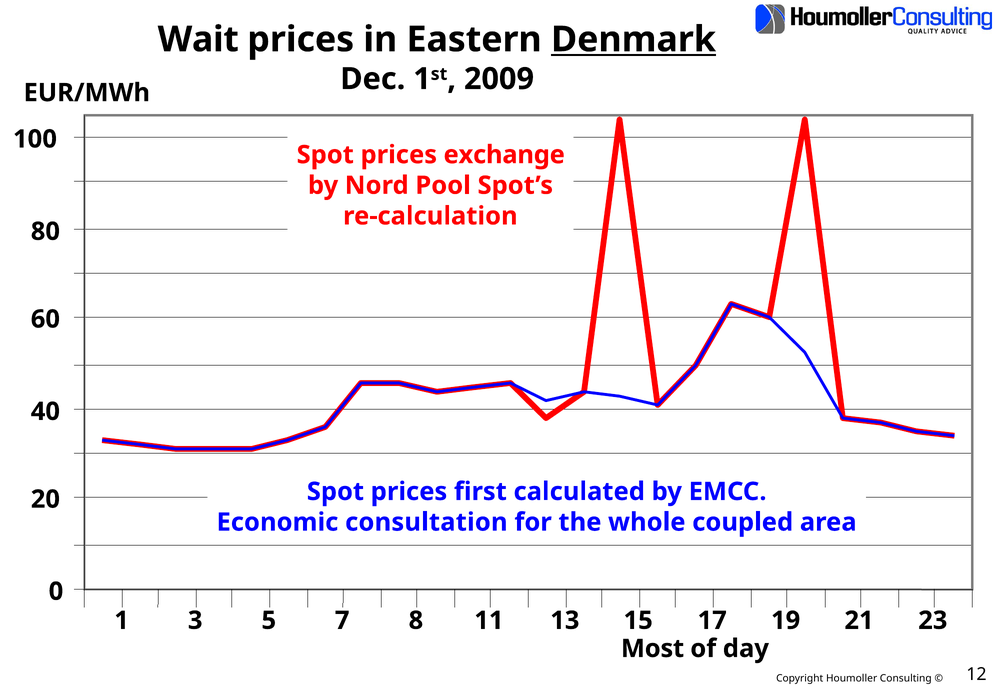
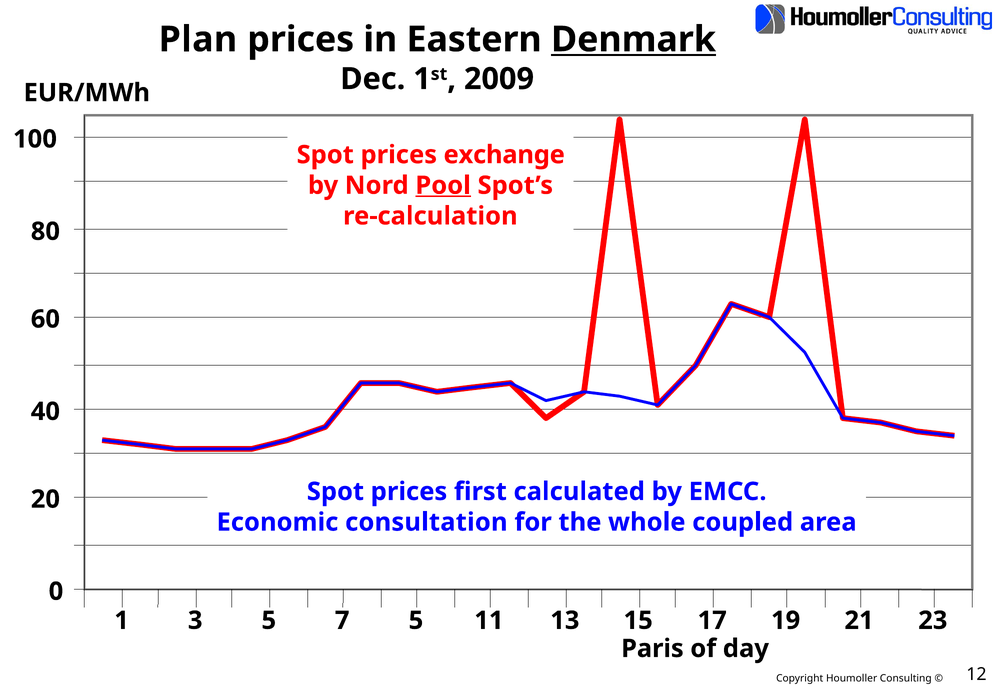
Wait: Wait -> Plan
Pool underline: none -> present
7 8: 8 -> 5
Most: Most -> Paris
